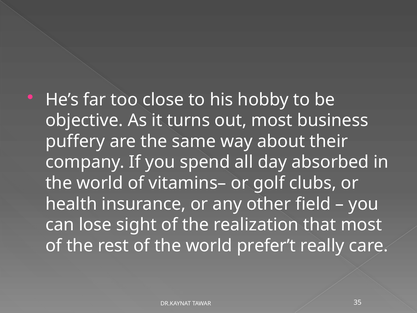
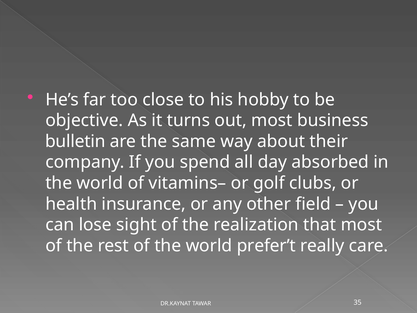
puffery: puffery -> bulletin
